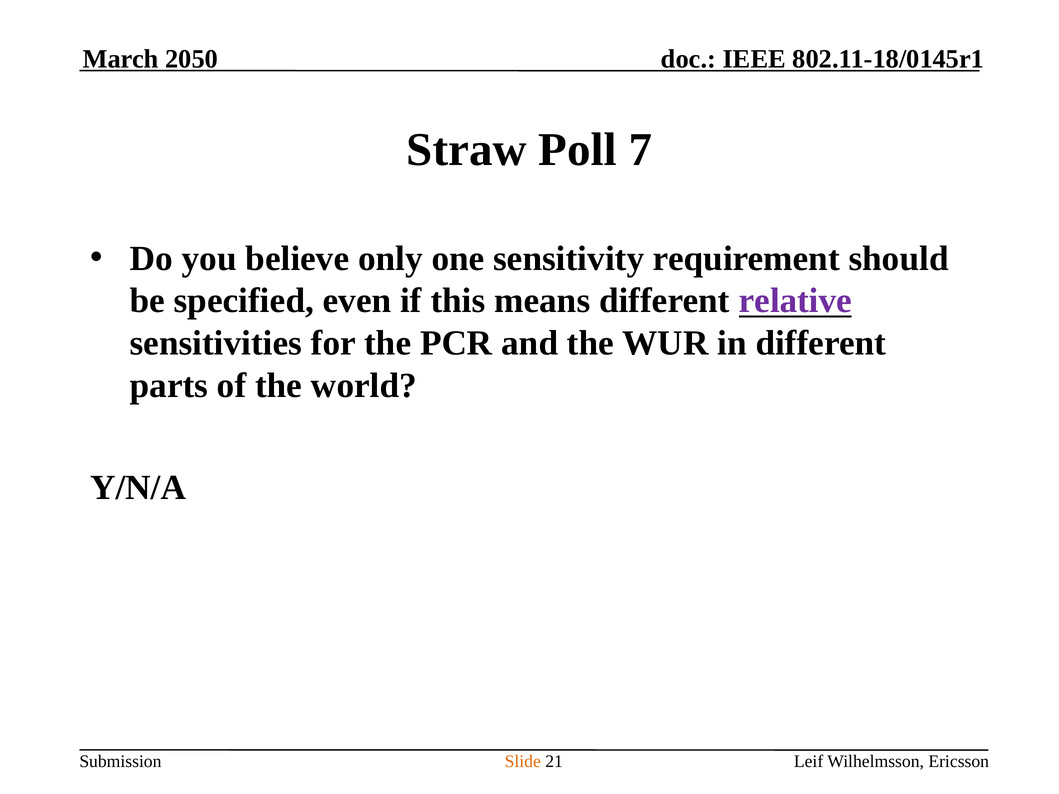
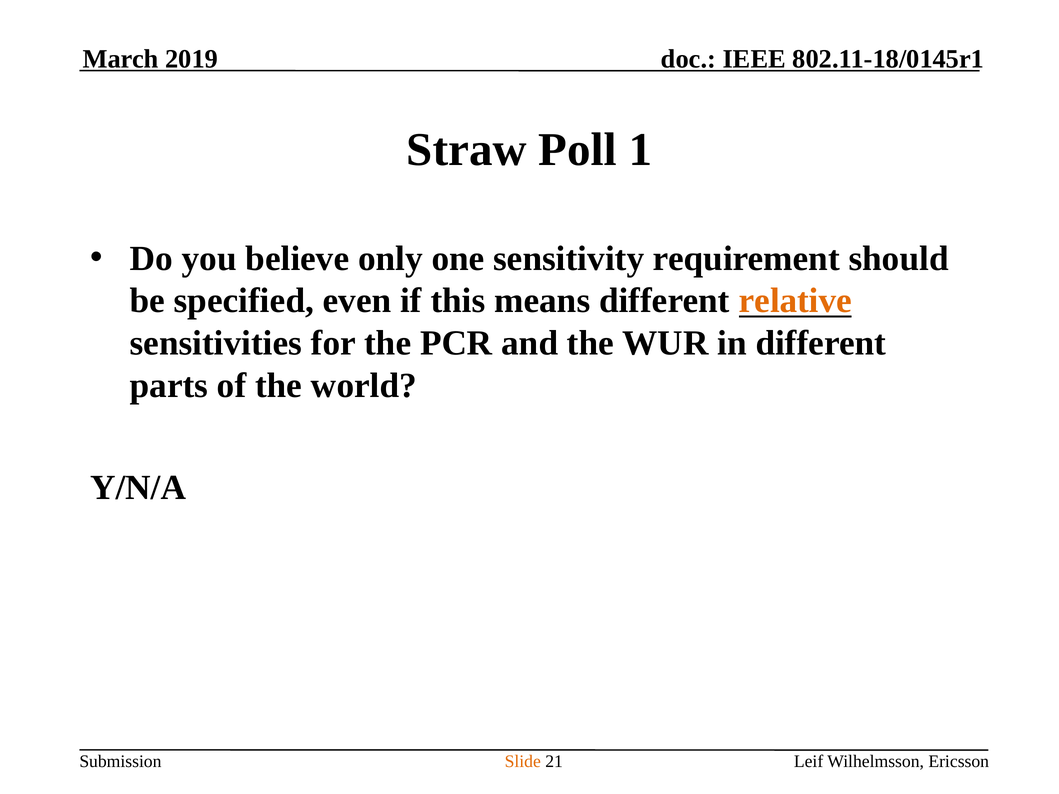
2050: 2050 -> 2019
7: 7 -> 1
relative colour: purple -> orange
